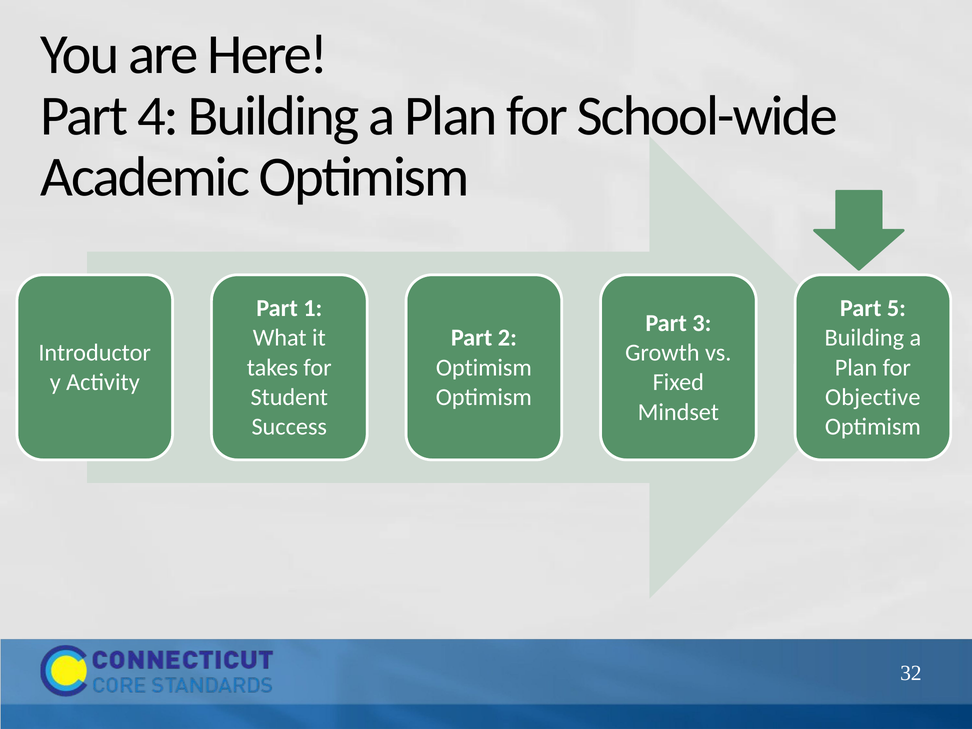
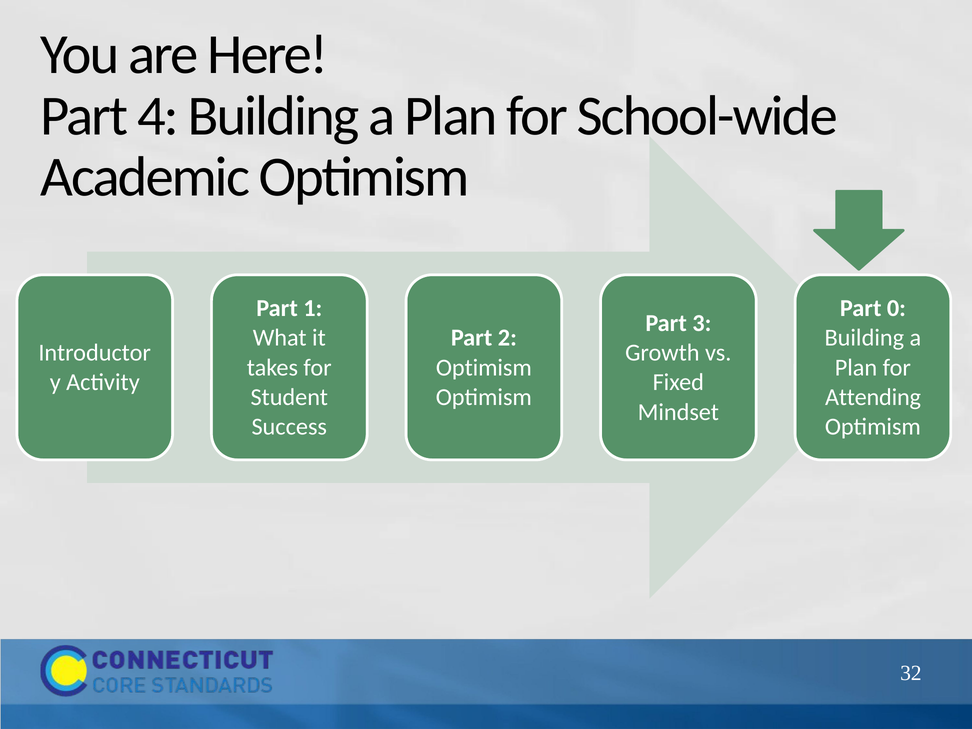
5: 5 -> 0
Objective: Objective -> Attending
